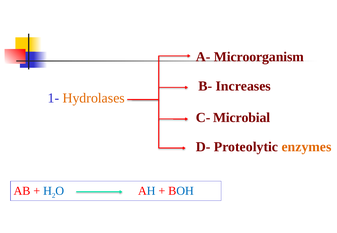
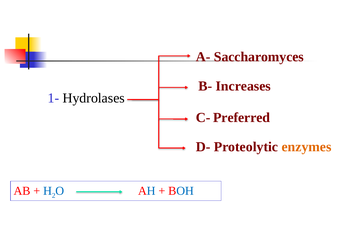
Microorganism: Microorganism -> Saccharomyces
Hydrolases colour: orange -> black
Microbial: Microbial -> Preferred
